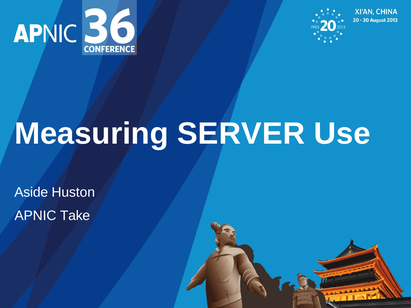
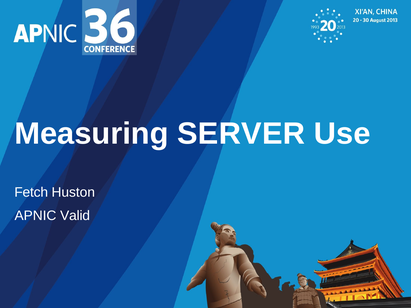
Aside: Aside -> Fetch
Take: Take -> Valid
